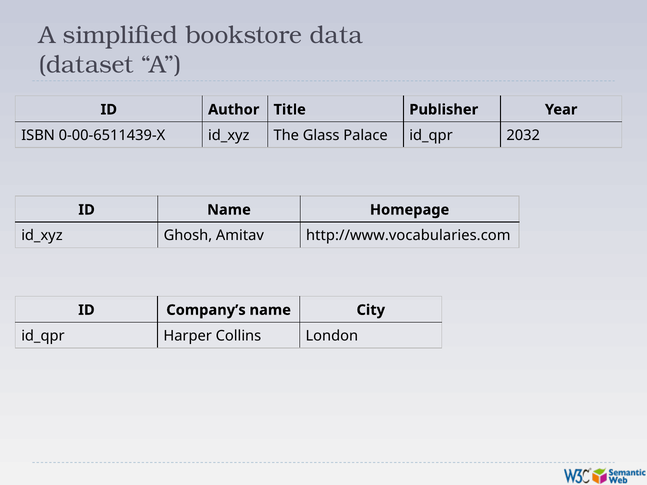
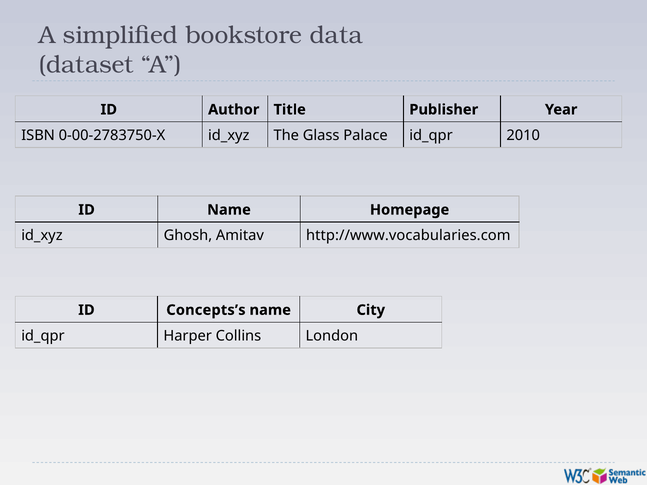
0-00-6511439-X: 0-00-6511439-X -> 0-00-2783750-X
2032: 2032 -> 2010
Company’s: Company’s -> Concepts’s
